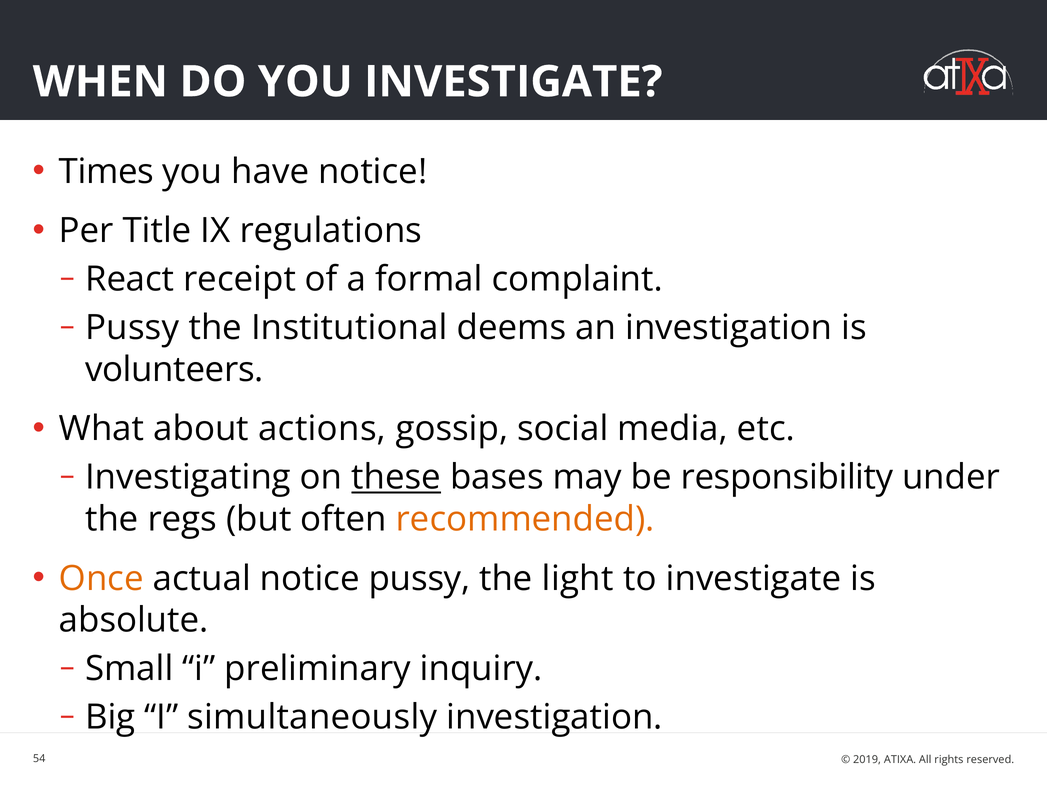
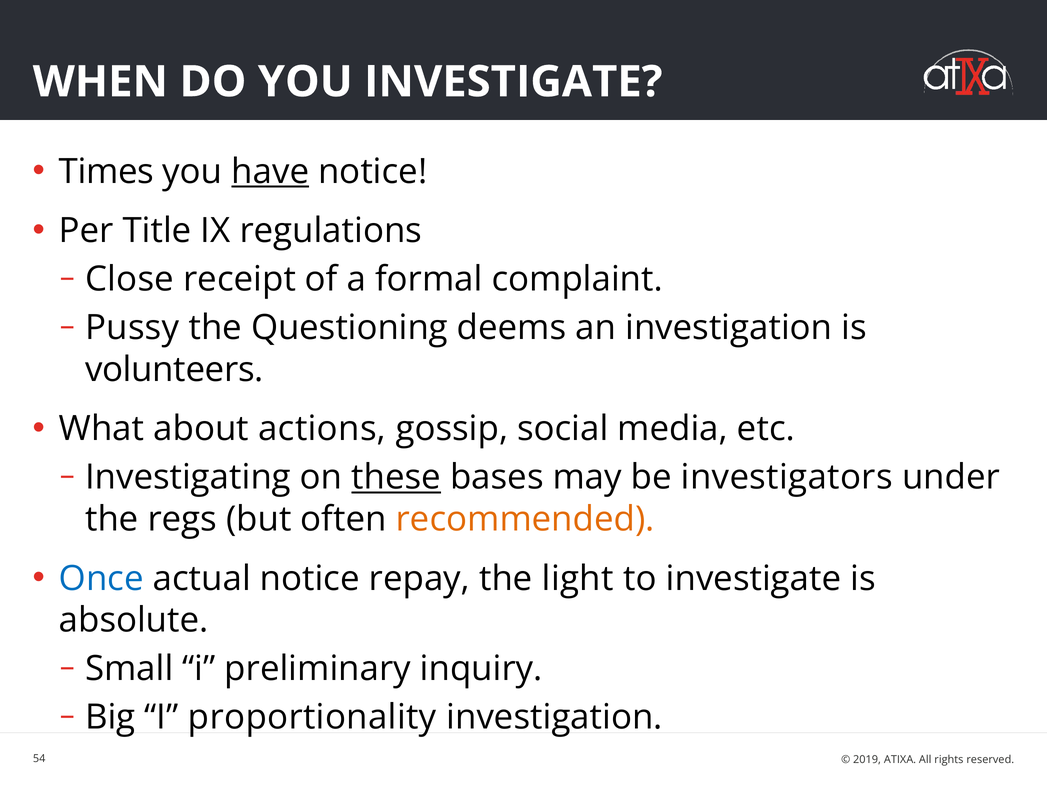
have underline: none -> present
React: React -> Close
Institutional: Institutional -> Questioning
responsibility: responsibility -> investigators
Once colour: orange -> blue
notice pussy: pussy -> repay
simultaneously: simultaneously -> proportionality
